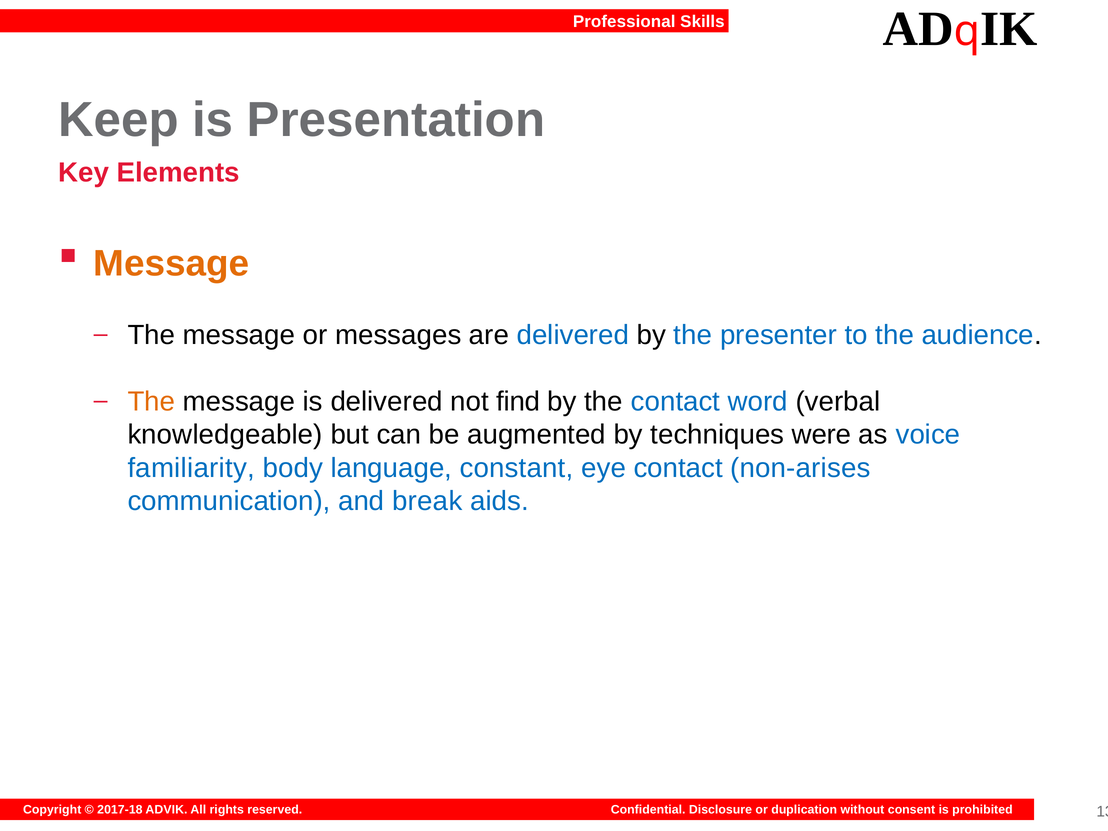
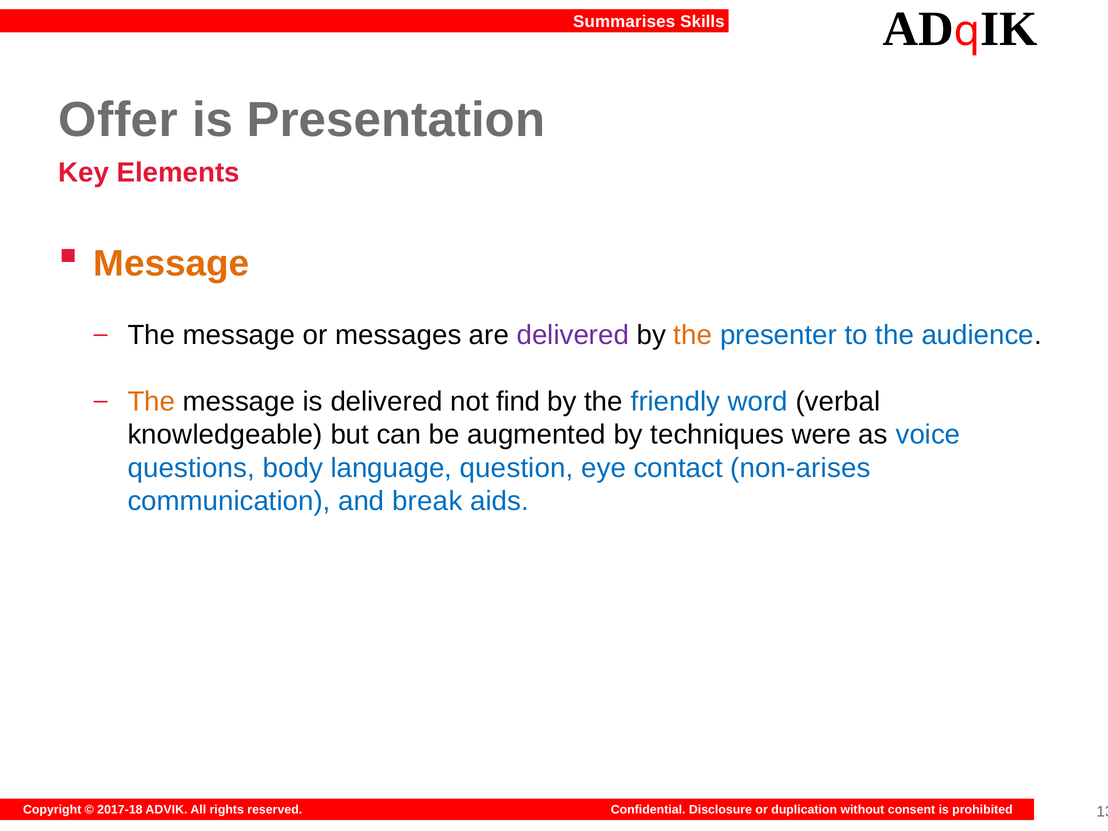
Professional: Professional -> Summarises
Keep: Keep -> Offer
delivered at (573, 335) colour: blue -> purple
the at (693, 335) colour: blue -> orange
the contact: contact -> friendly
familiarity: familiarity -> questions
constant: constant -> question
